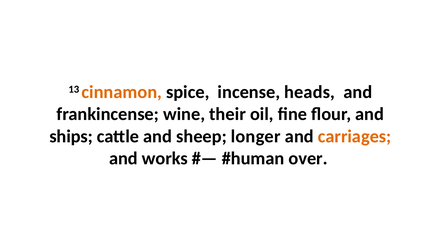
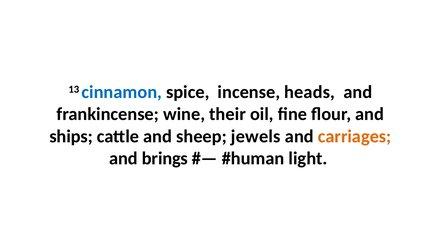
cinnamon colour: orange -> blue
longer: longer -> jewels
works: works -> brings
over: over -> light
